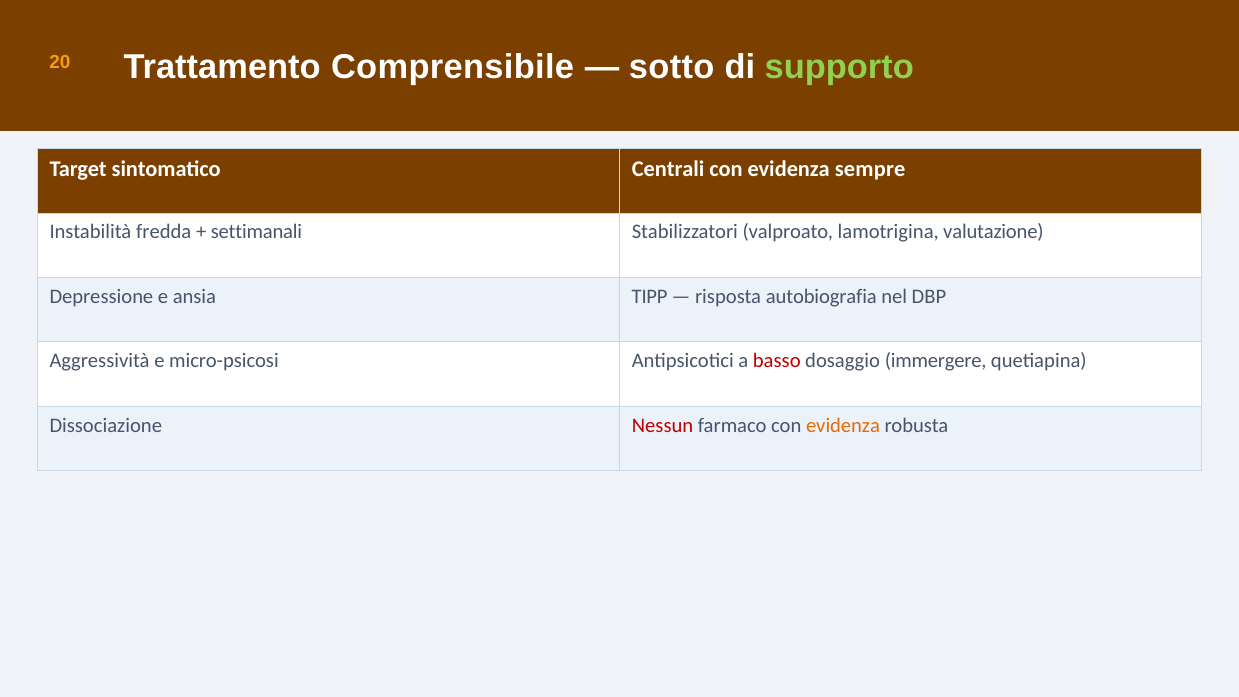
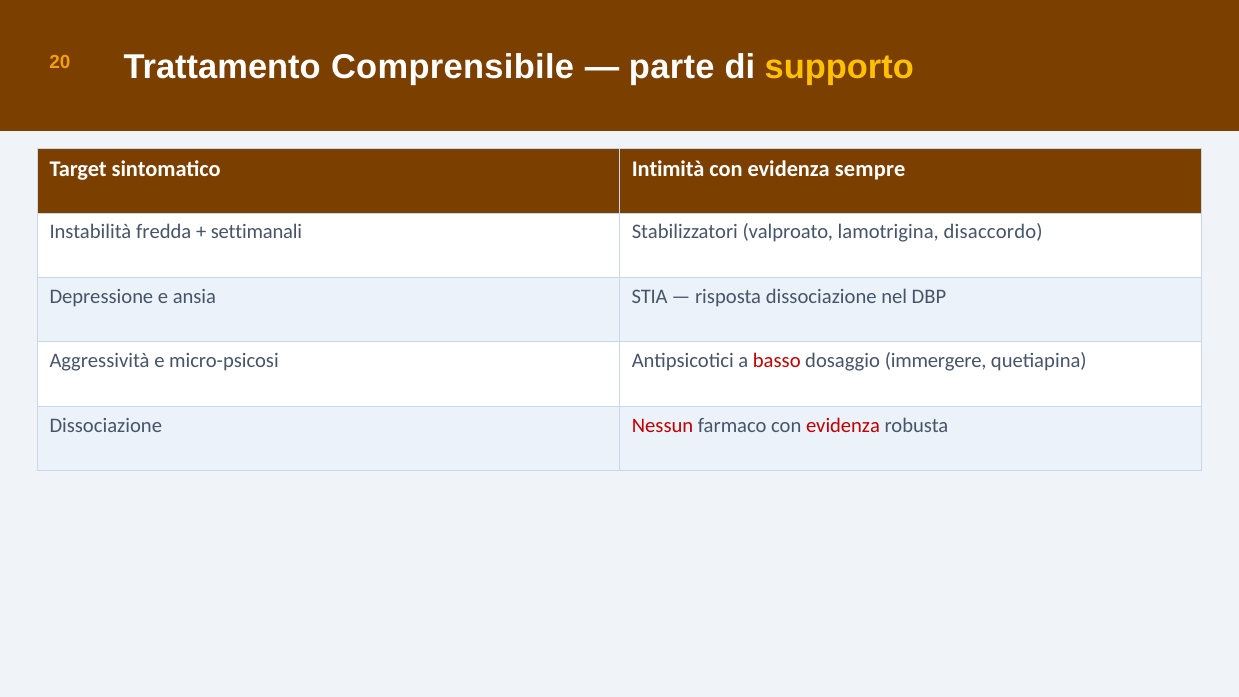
sotto: sotto -> parte
supporto colour: light green -> yellow
Centrali: Centrali -> Intimità
valutazione: valutazione -> disaccordo
TIPP: TIPP -> STIA
risposta autobiografia: autobiografia -> dissociazione
evidenza at (843, 425) colour: orange -> red
